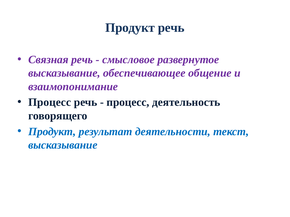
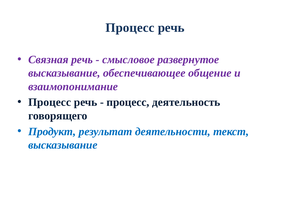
Продукт at (130, 28): Продукт -> Процесс
